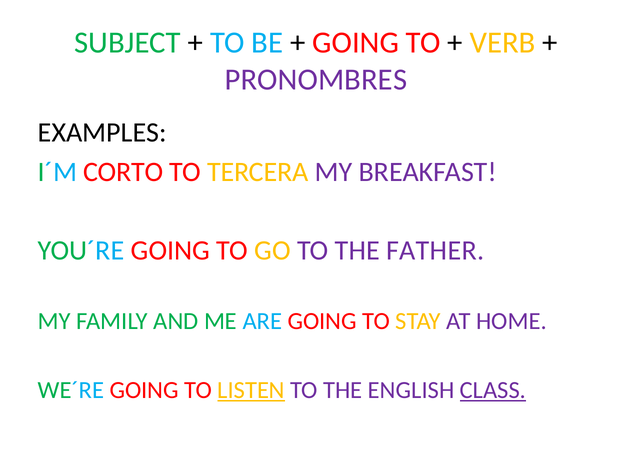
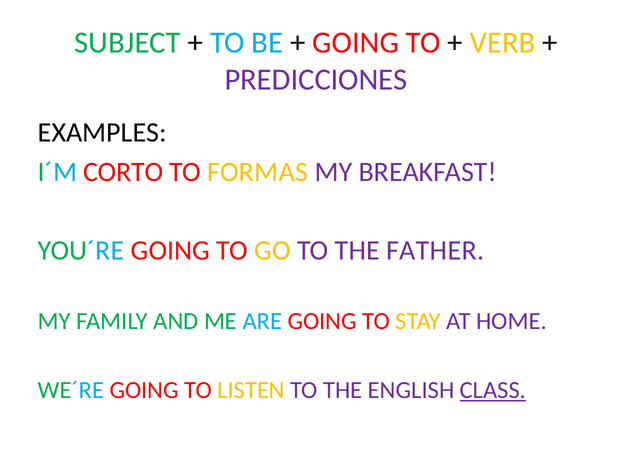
PRONOMBRES: PRONOMBRES -> PREDICCIONES
TERCERA: TERCERA -> FORMAS
LISTEN underline: present -> none
